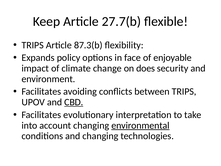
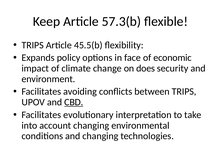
27.7(b: 27.7(b -> 57.3(b
87.3(b: 87.3(b -> 45.5(b
enjoyable: enjoyable -> economic
environmental underline: present -> none
